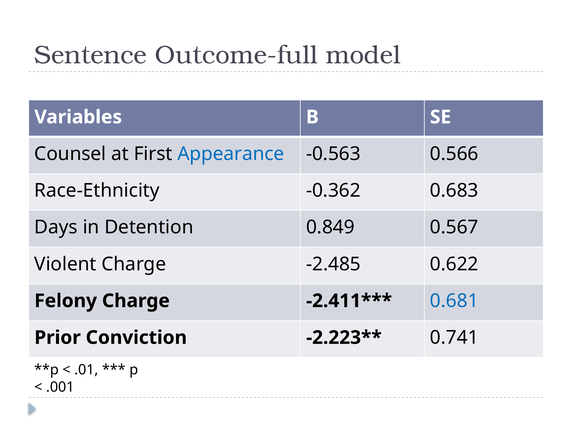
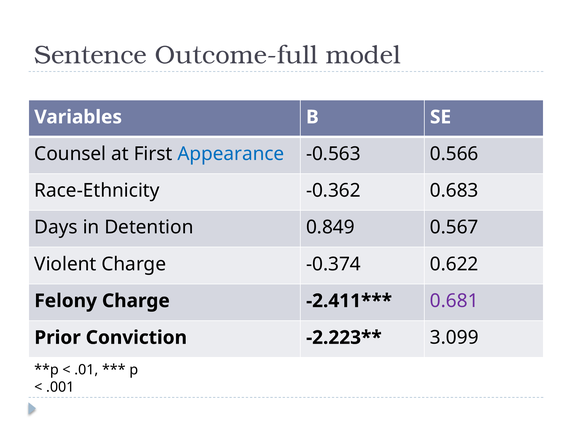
-2.485: -2.485 -> -0.374
0.681 colour: blue -> purple
0.741: 0.741 -> 3.099
